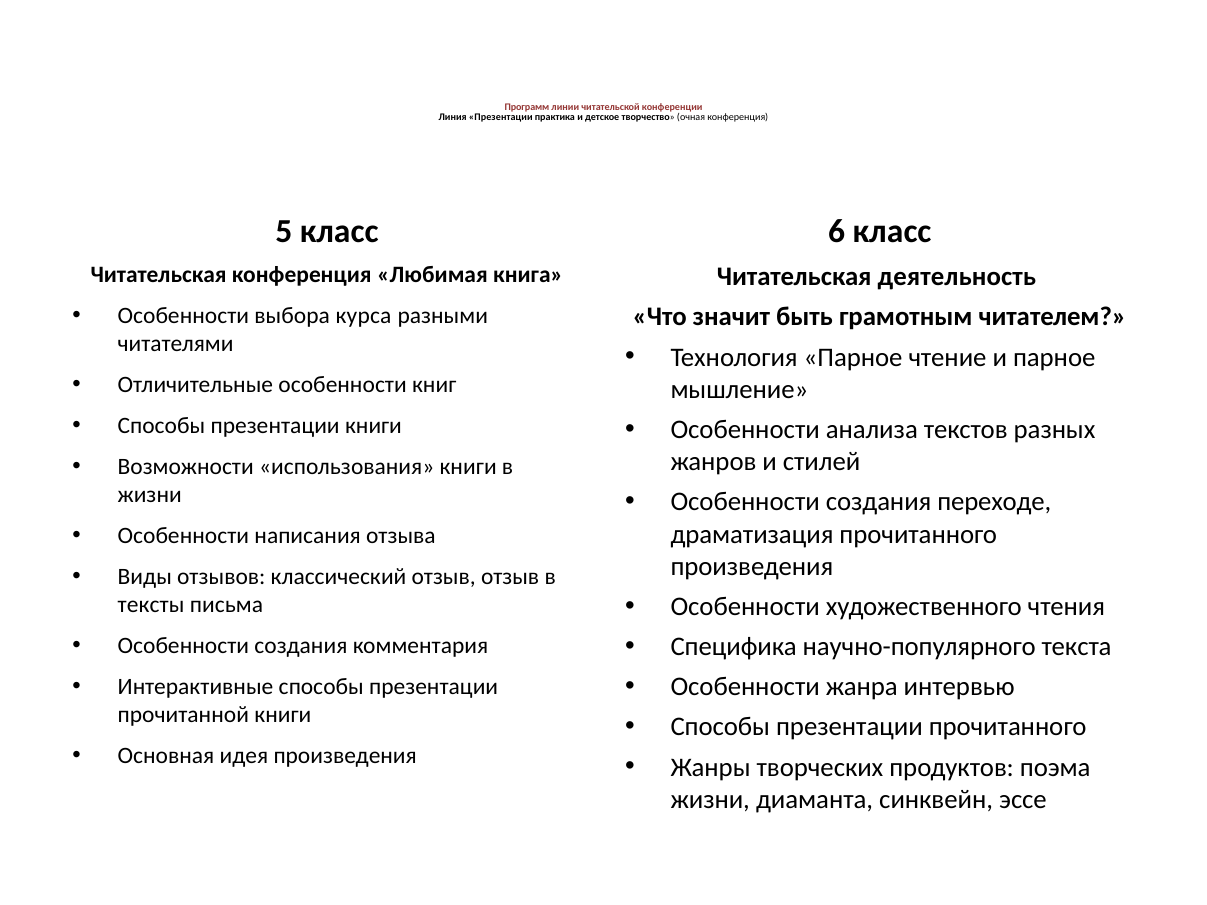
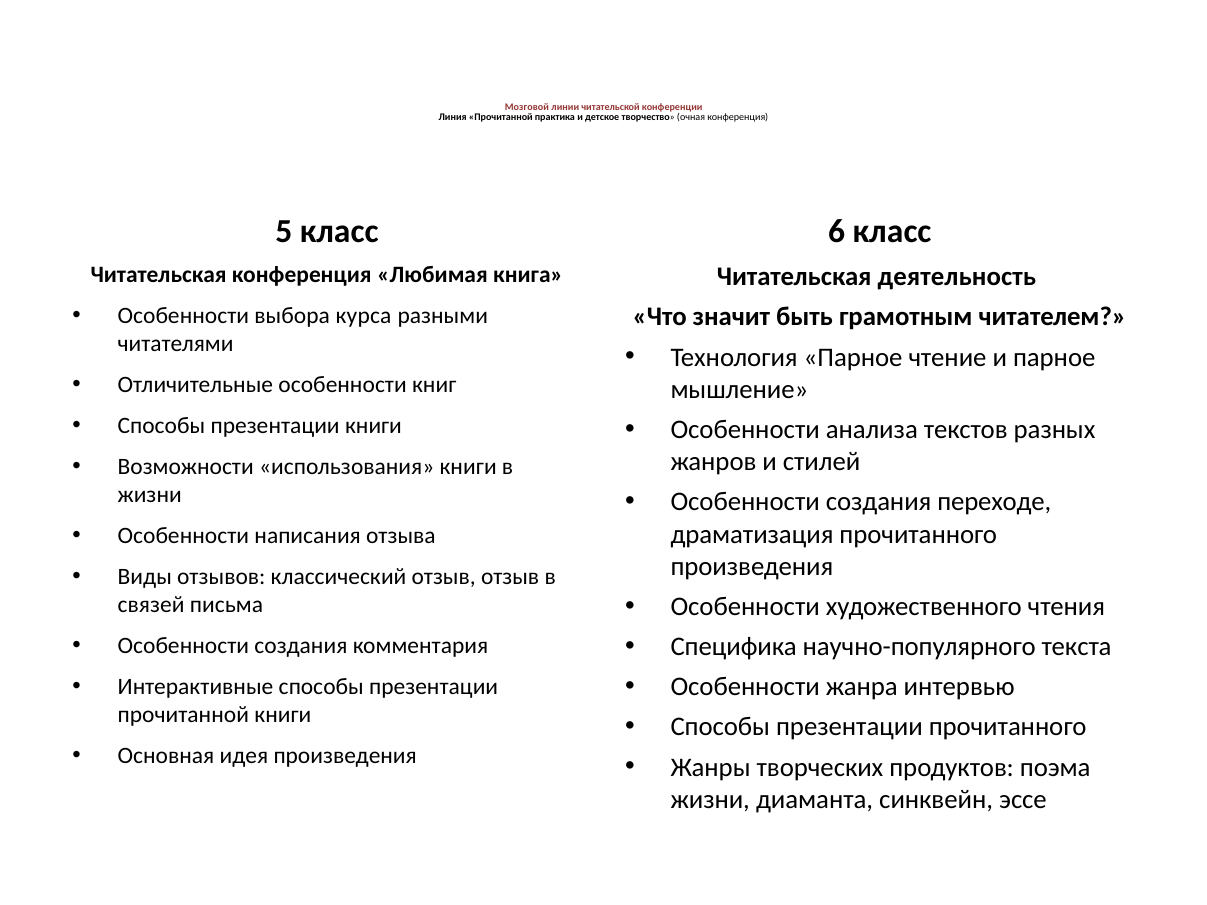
Программ: Программ -> Мозговой
Линия Презентации: Презентации -> Прочитанной
тексты: тексты -> связей
